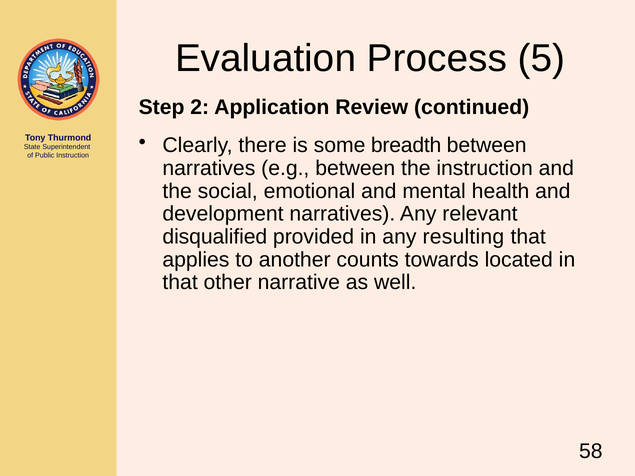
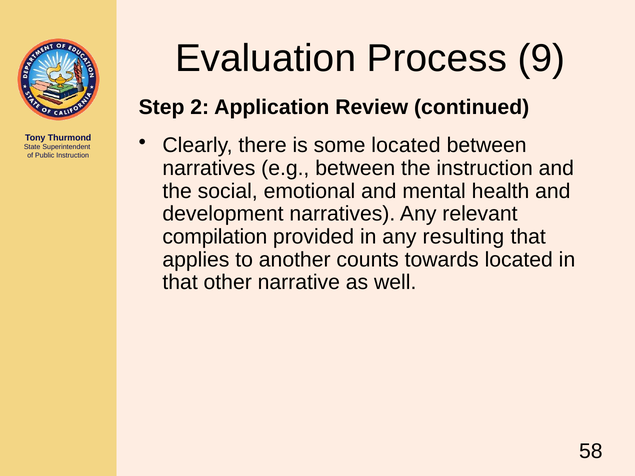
5: 5 -> 9
some breadth: breadth -> located
disqualified: disqualified -> compilation
